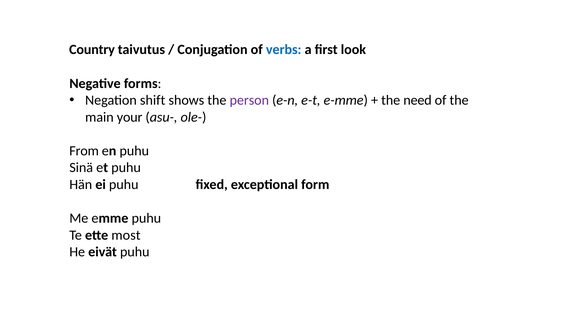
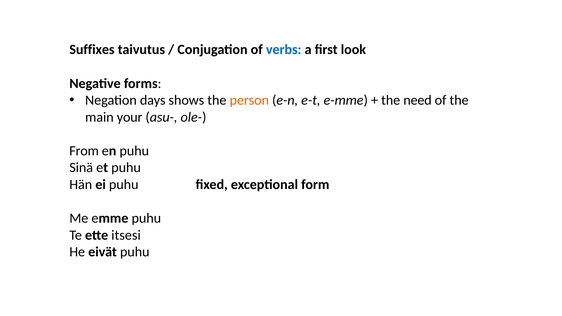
Country: Country -> Suffixes
shift: shift -> days
person colour: purple -> orange
most: most -> itsesi
